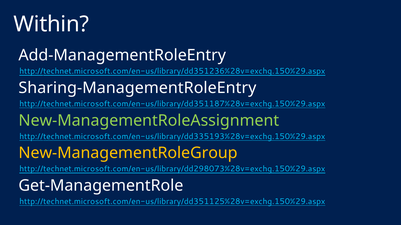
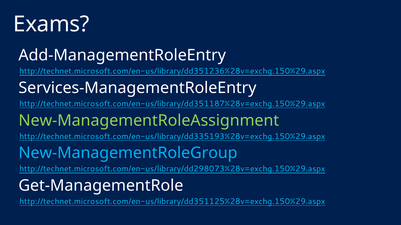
Within: Within -> Exams
Sharing-ManagementRoleEntry: Sharing-ManagementRoleEntry -> Services-ManagementRoleEntry
New-ManagementRoleGroup colour: yellow -> light blue
